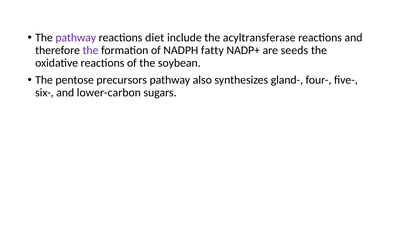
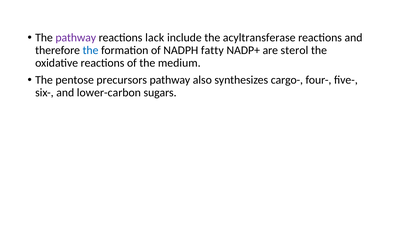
diet: diet -> lack
the at (91, 50) colour: purple -> blue
seeds: seeds -> sterol
soybean: soybean -> medium
gland-: gland- -> cargo-
